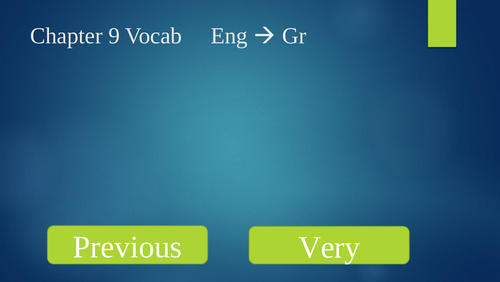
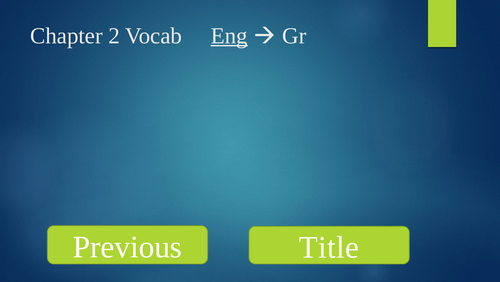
9: 9 -> 2
Eng underline: none -> present
Very: Very -> Title
